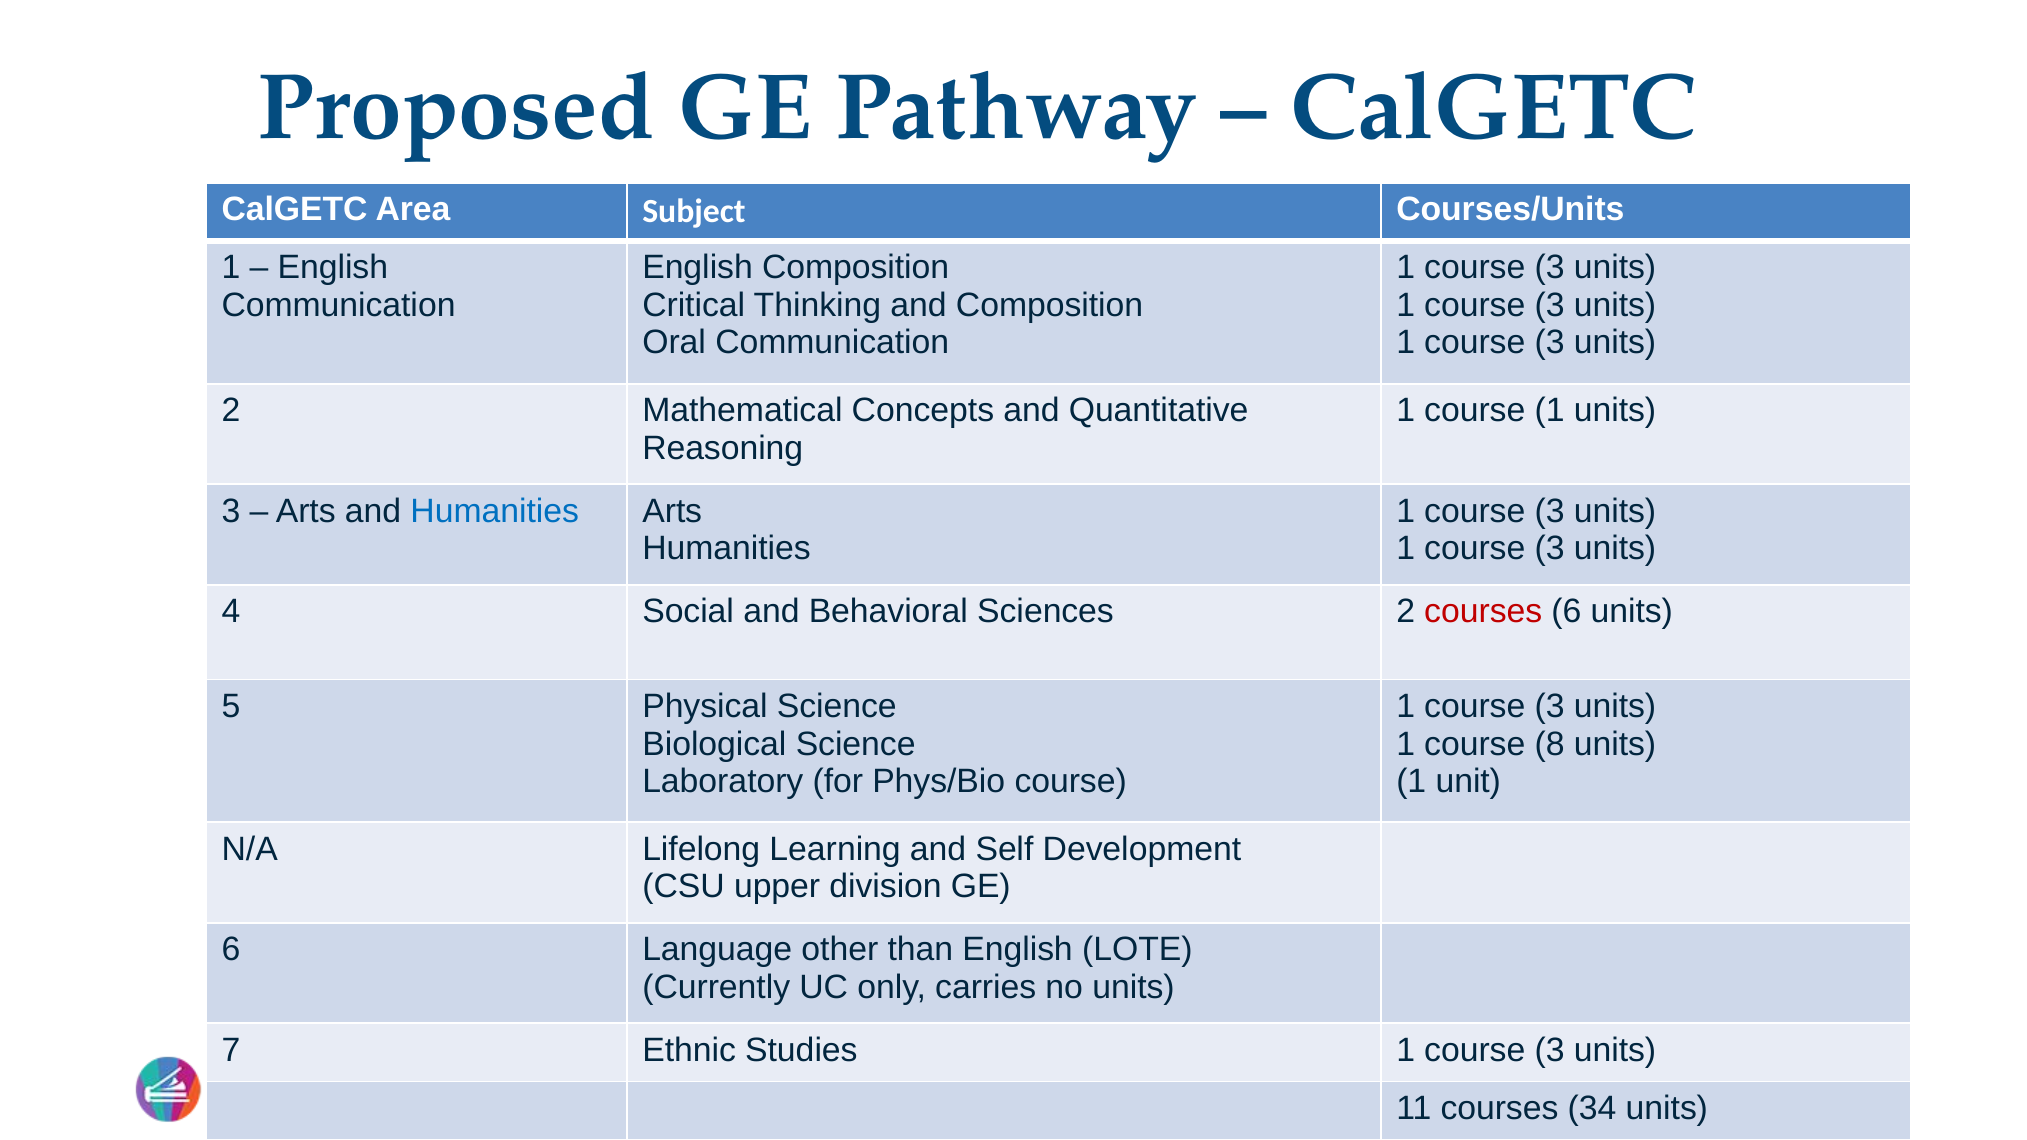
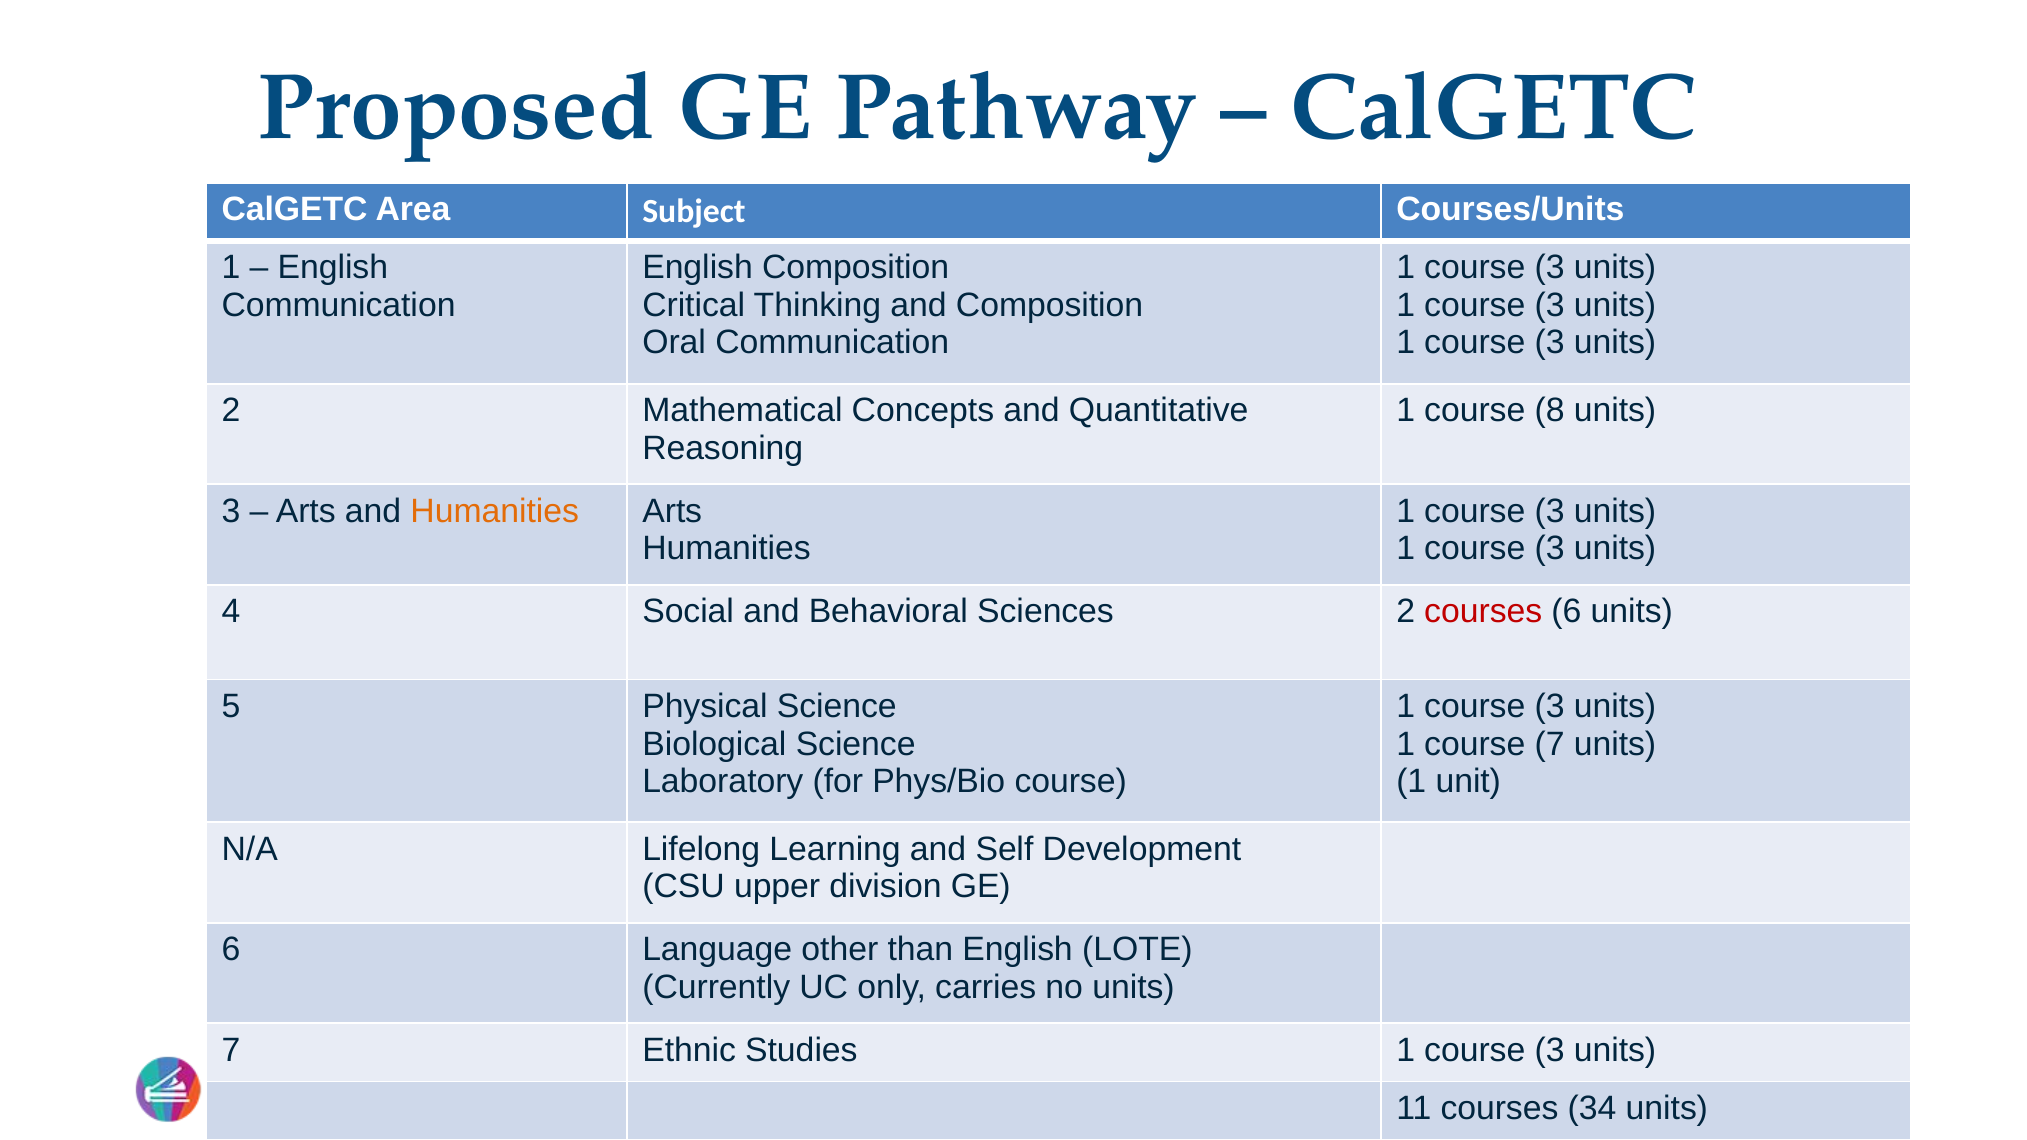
1 course 1: 1 -> 8
Humanities at (495, 511) colour: blue -> orange
course 8: 8 -> 7
